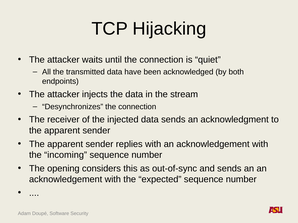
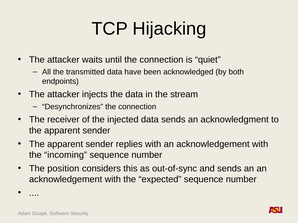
opening: opening -> position
